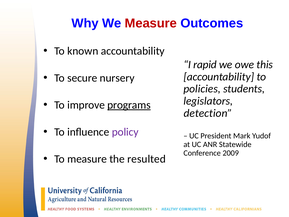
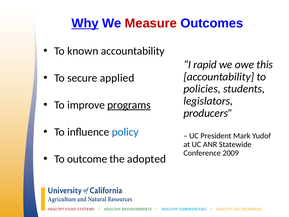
Why underline: none -> present
nursery: nursery -> applied
detection: detection -> producers
policy colour: purple -> blue
To measure: measure -> outcome
resulted: resulted -> adopted
